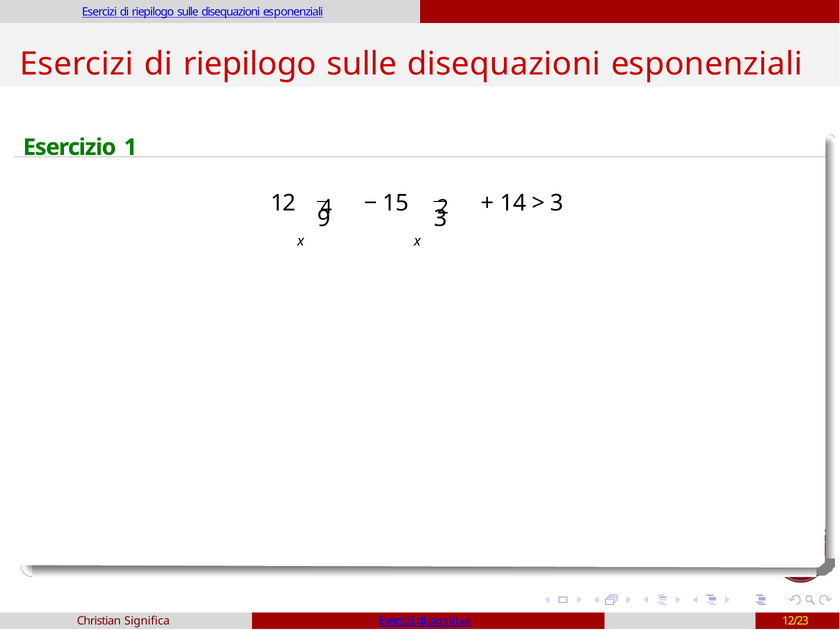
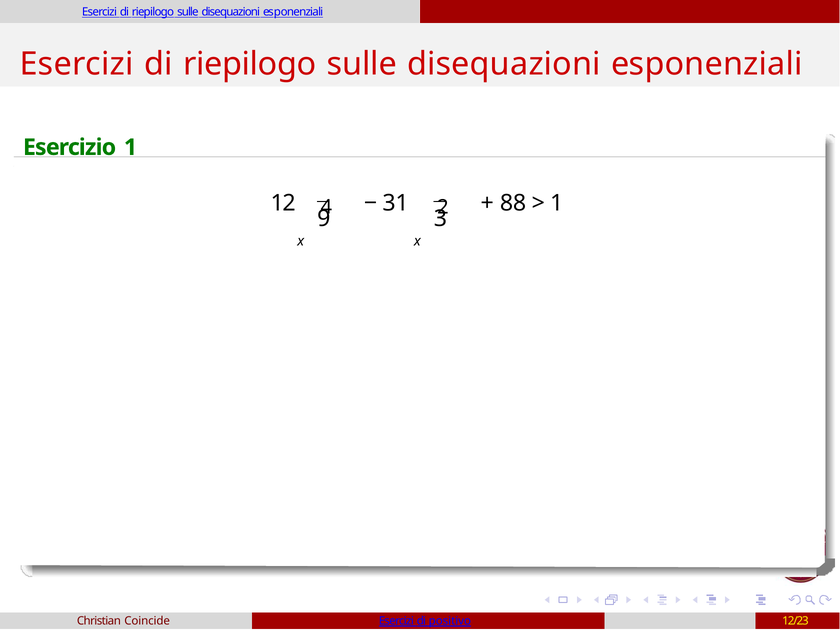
15: 15 -> 31
14: 14 -> 88
3 at (557, 203): 3 -> 1
Significa: Significa -> Coincide
positiva: positiva -> positivo
